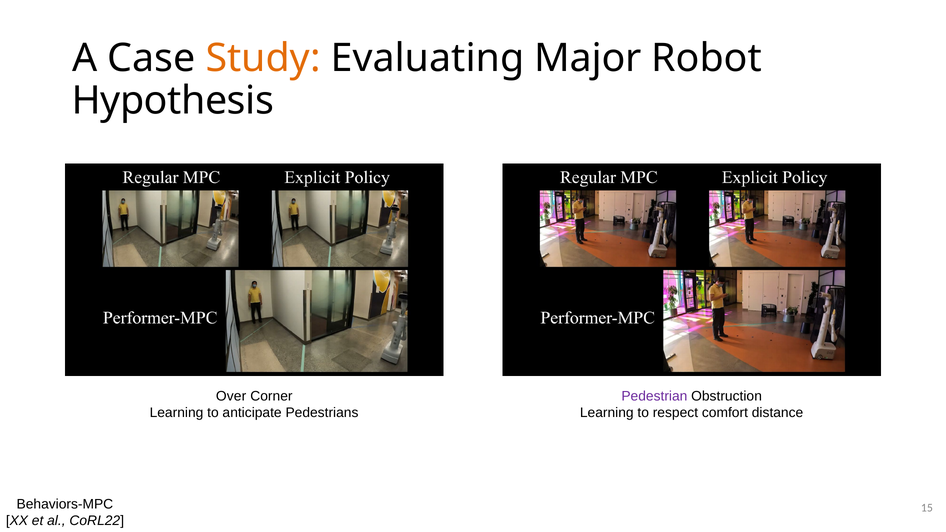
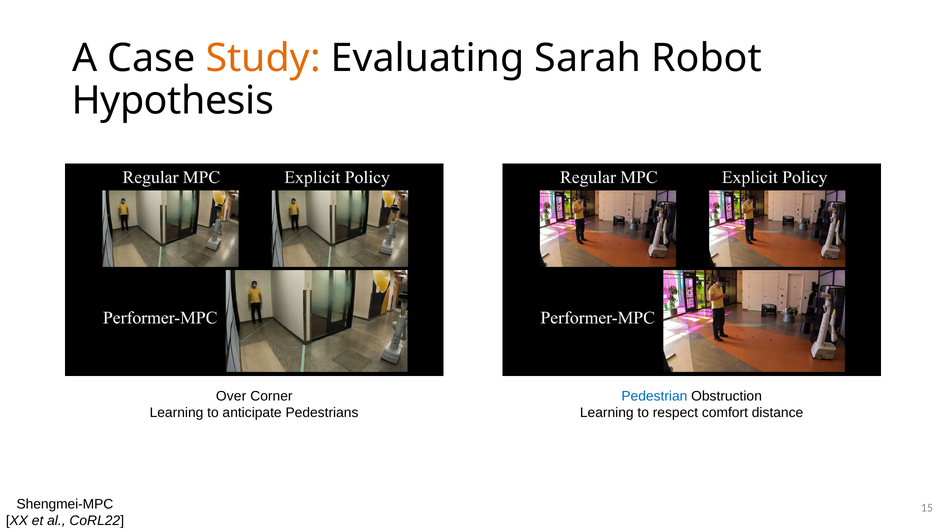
Major: Major -> Sarah
Pedestrian colour: purple -> blue
Behaviors-MPC: Behaviors-MPC -> Shengmei-MPC
